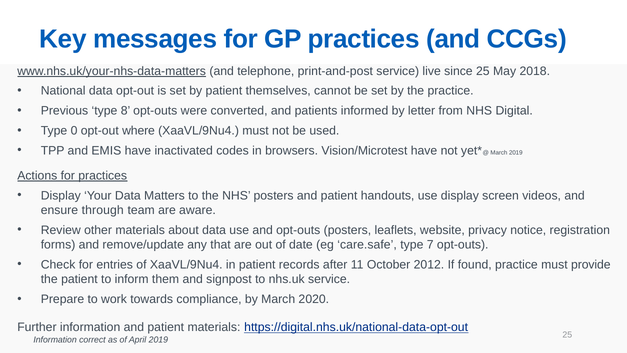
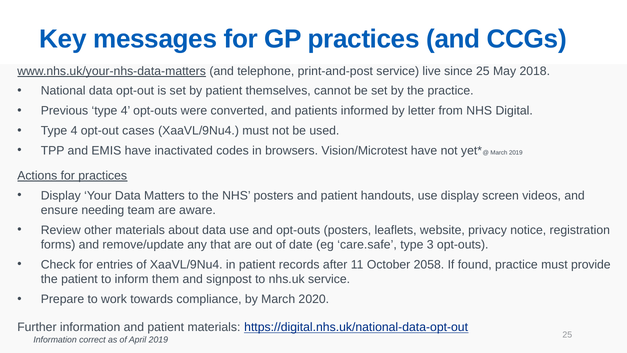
Previous type 8: 8 -> 4
0 at (74, 131): 0 -> 4
where: where -> cases
through: through -> needing
7: 7 -> 3
2012: 2012 -> 2058
